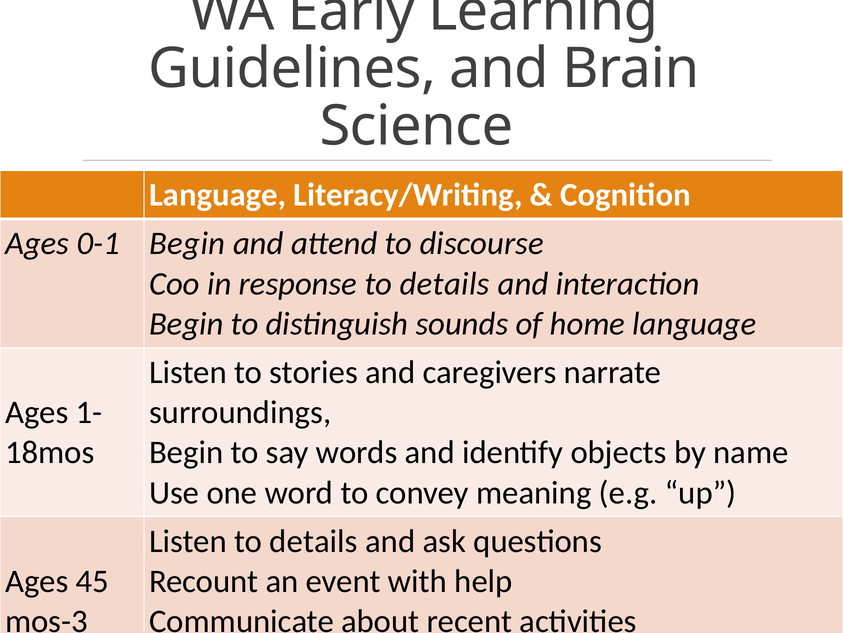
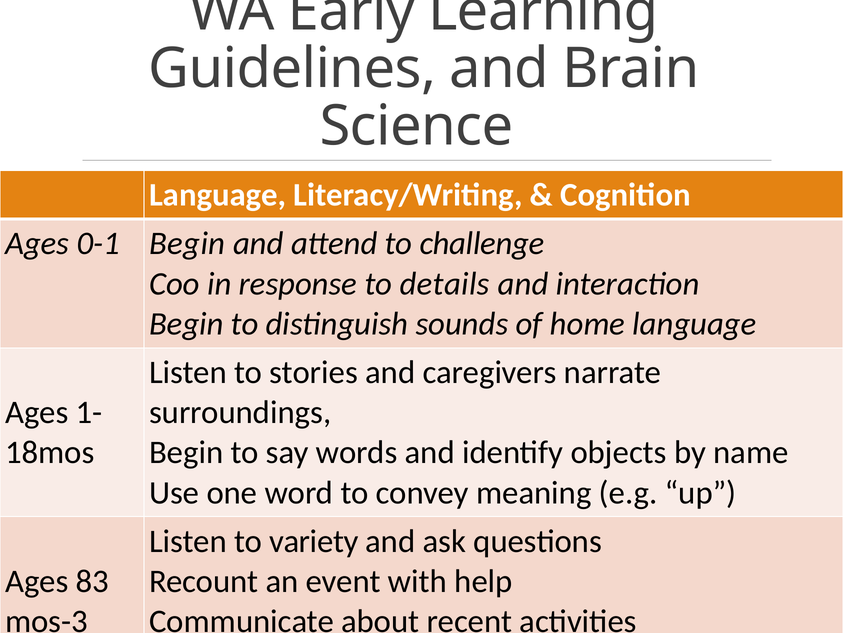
discourse: discourse -> challenge
Listen to details: details -> variety
45: 45 -> 83
